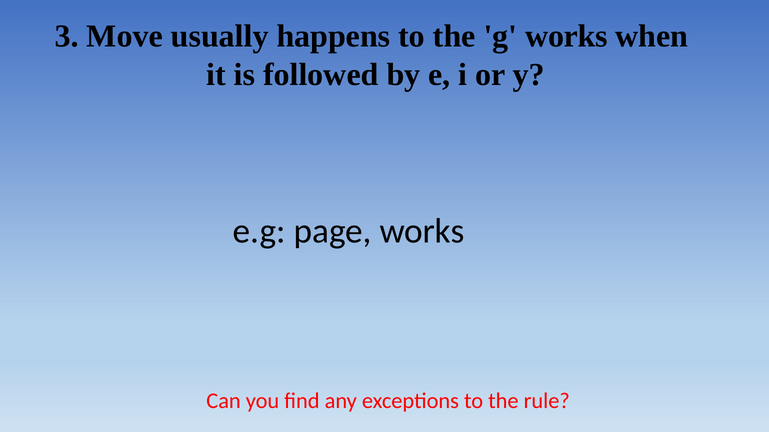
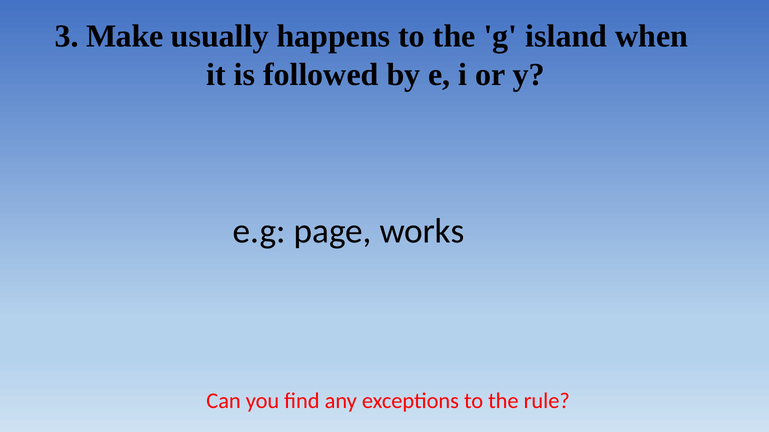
Move: Move -> Make
g works: works -> island
